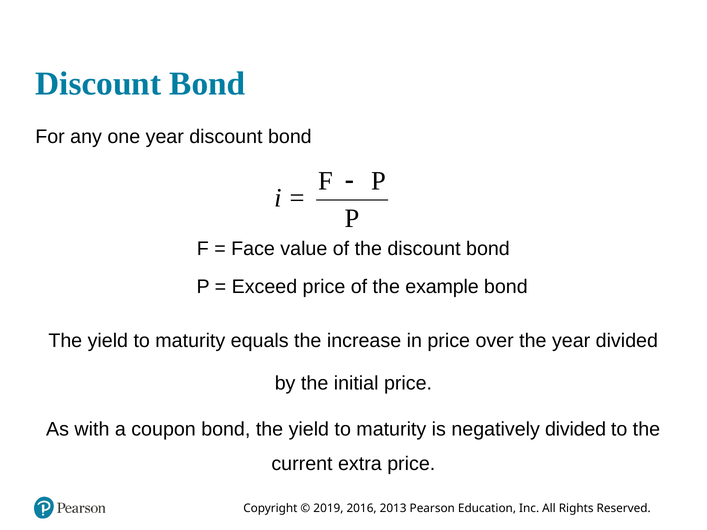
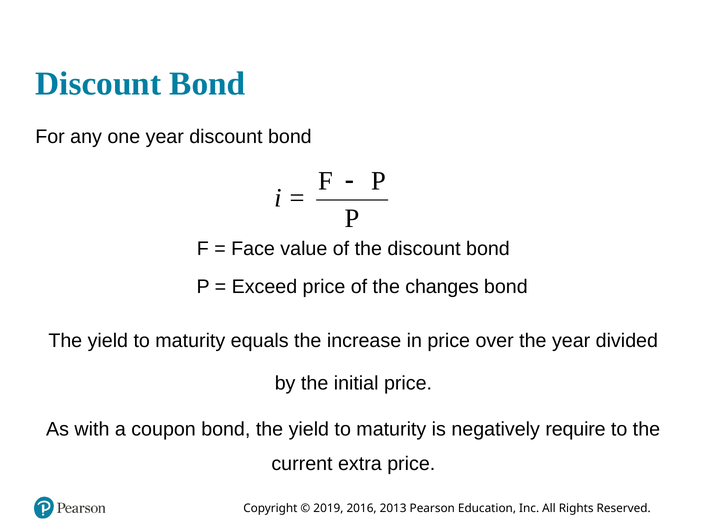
example: example -> changes
negatively divided: divided -> require
